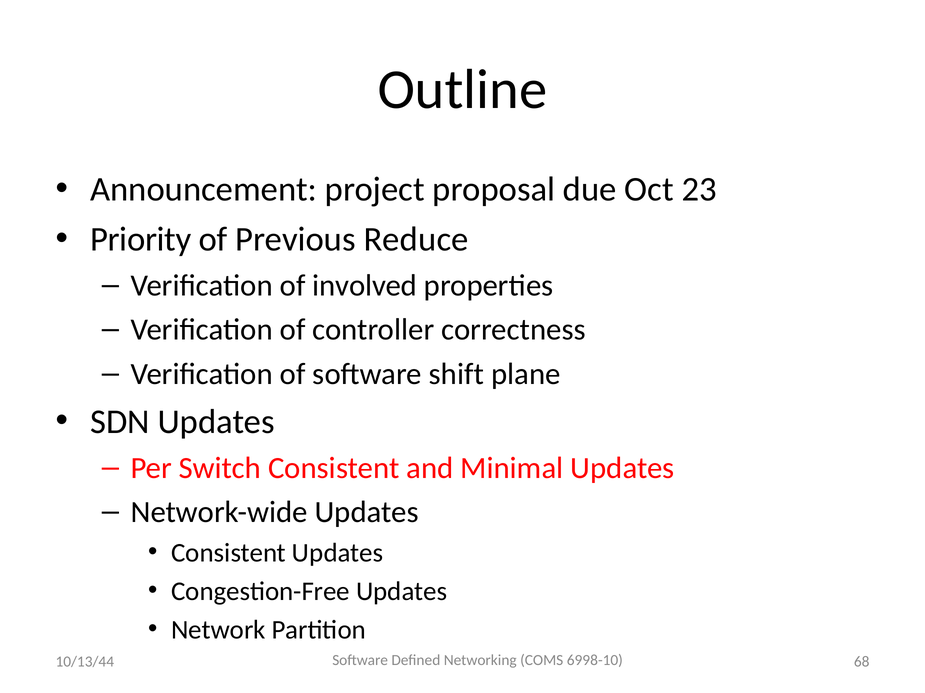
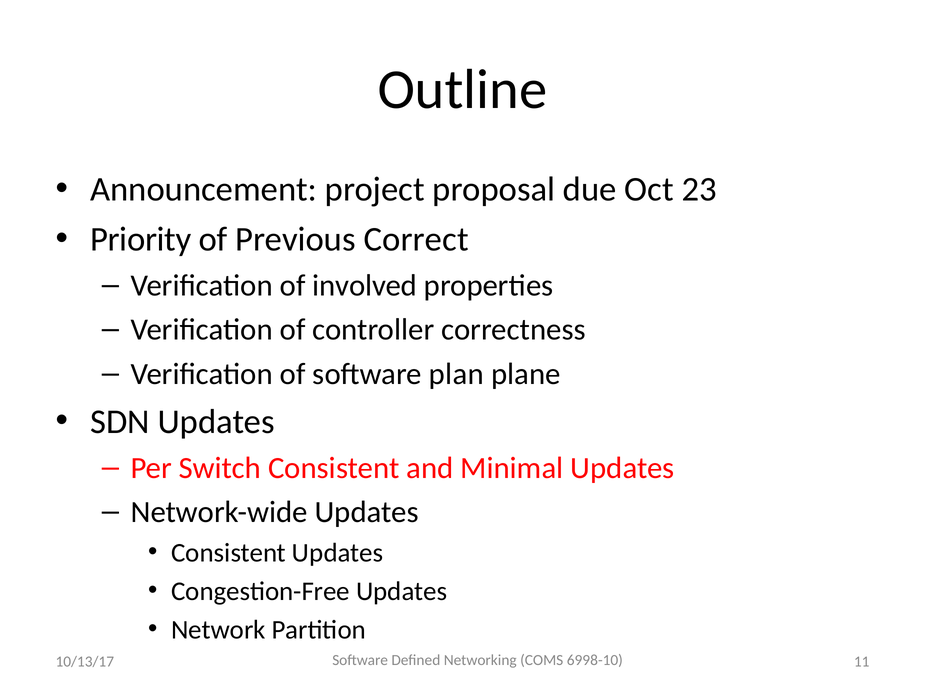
Reduce: Reduce -> Correct
shift: shift -> plan
68: 68 -> 11
10/13/44: 10/13/44 -> 10/13/17
